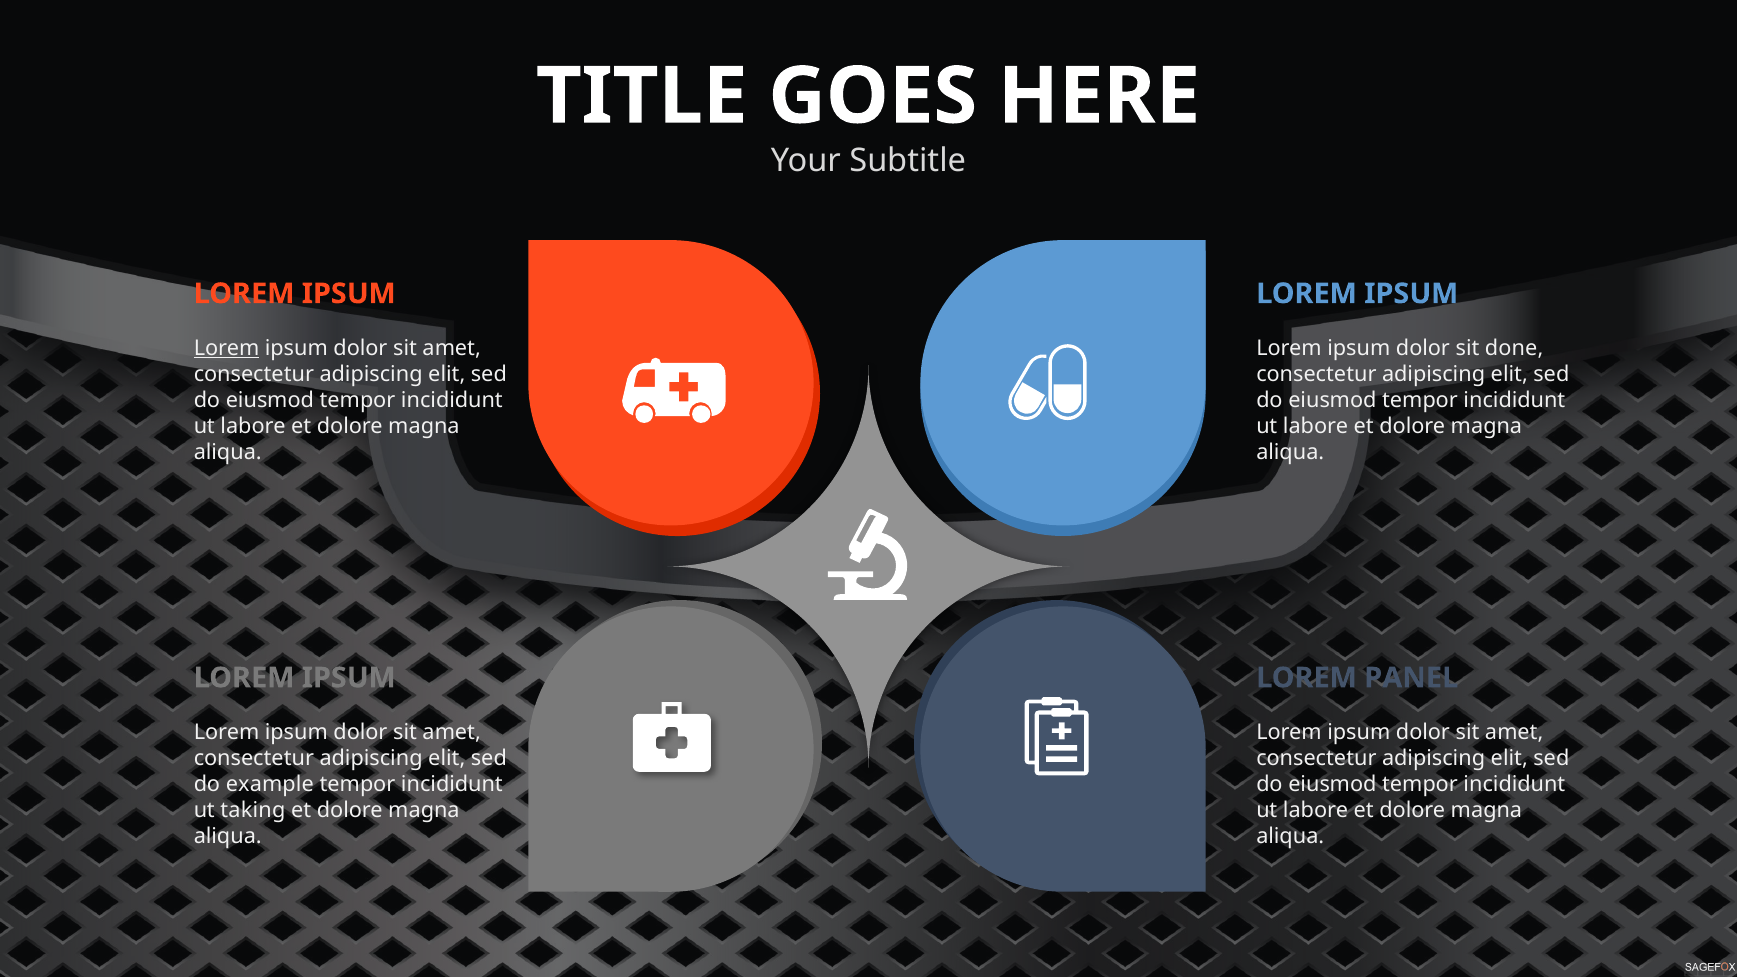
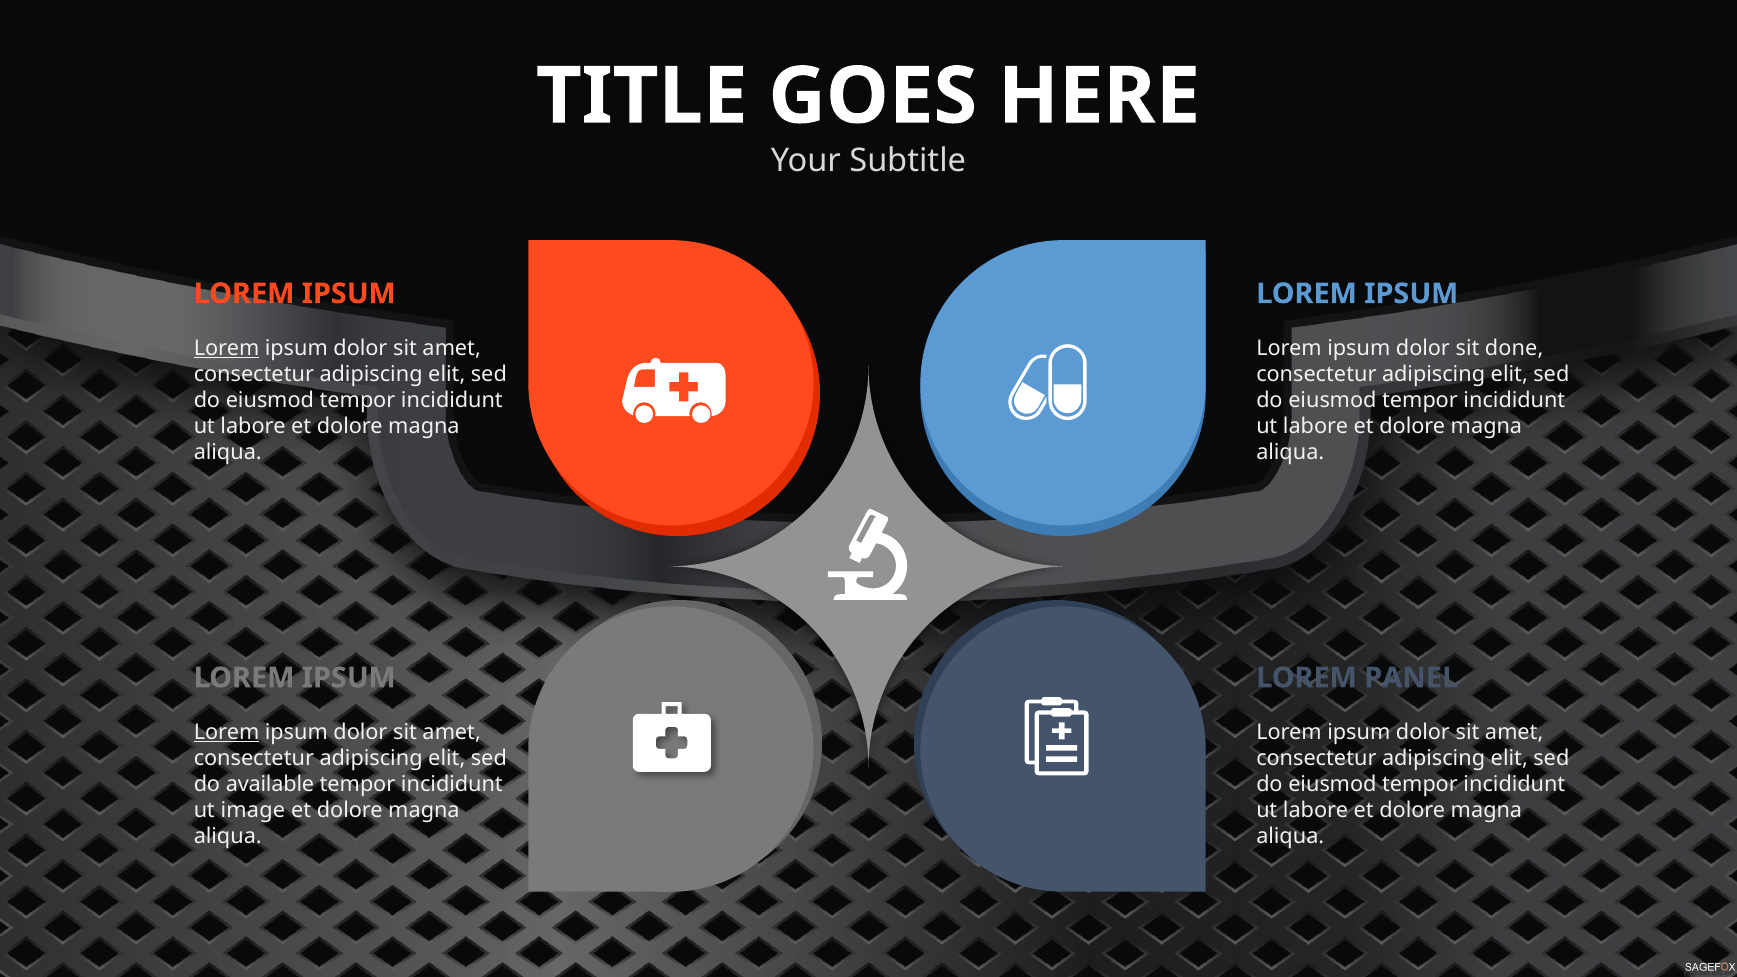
Lorem at (227, 732) underline: none -> present
example: example -> available
taking: taking -> image
